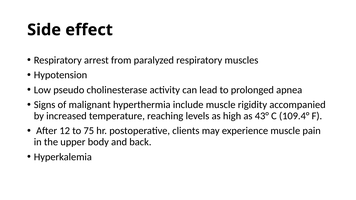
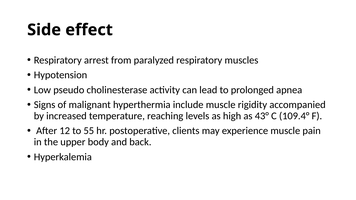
75: 75 -> 55
